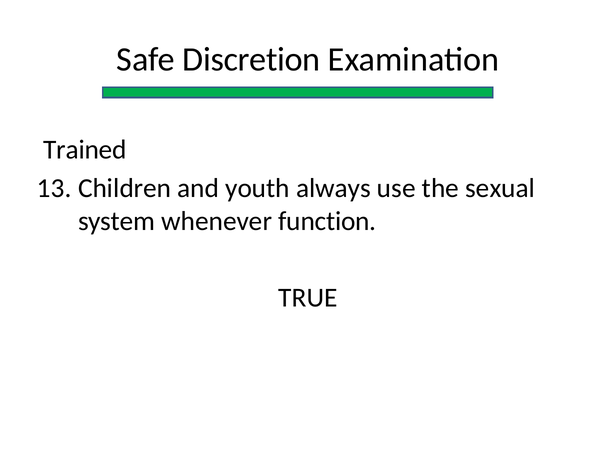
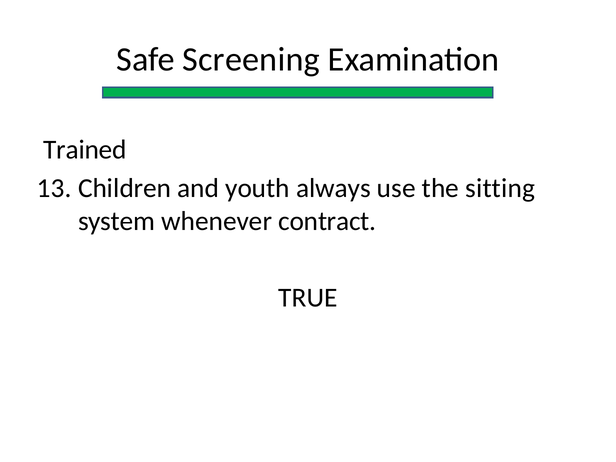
Discretion: Discretion -> Screening
sexual: sexual -> sitting
function: function -> contract
